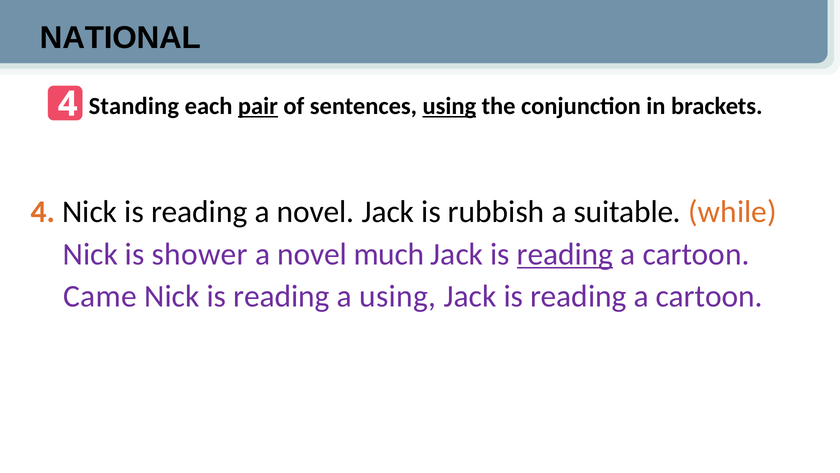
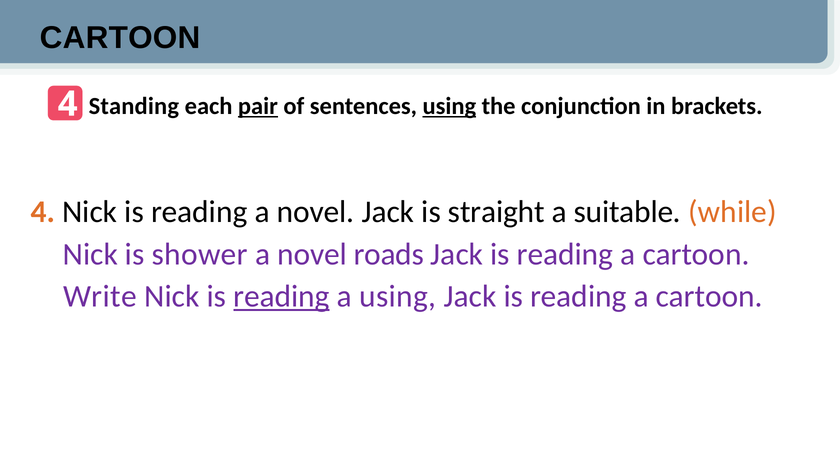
NATIONAL at (120, 38): NATIONAL -> CARTOON
rubbish: rubbish -> straight
much: much -> roads
reading at (565, 254) underline: present -> none
Came: Came -> Write
reading at (282, 296) underline: none -> present
